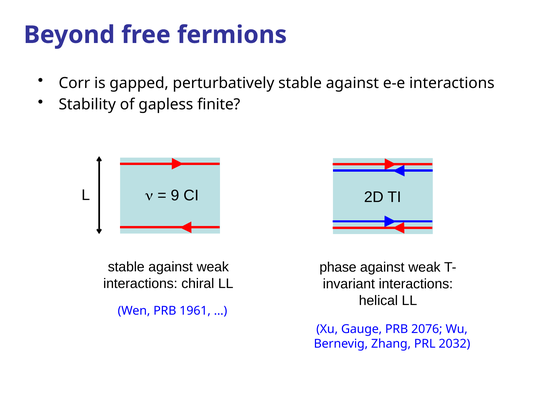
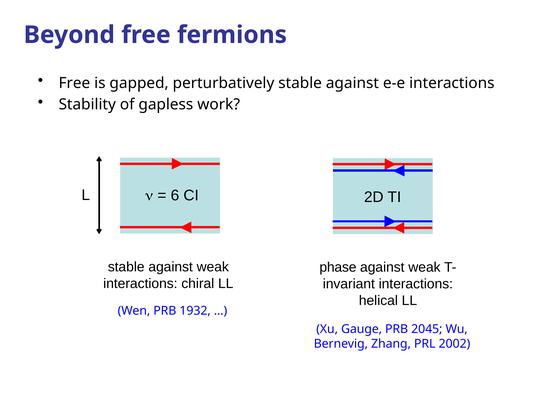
Corr at (74, 83): Corr -> Free
finite: finite -> work
9: 9 -> 6
1961: 1961 -> 1932
2076: 2076 -> 2045
2032: 2032 -> 2002
